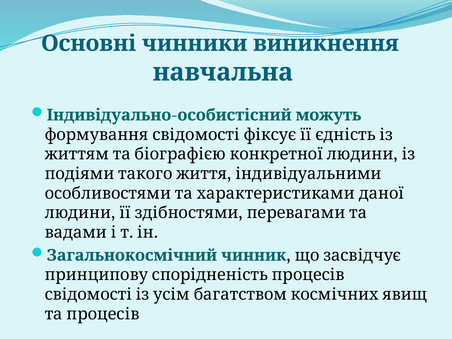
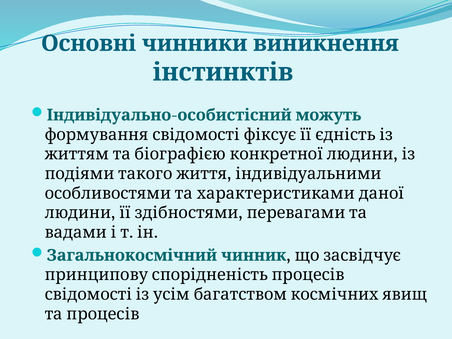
навчальна: навчальна -> інстинктів
